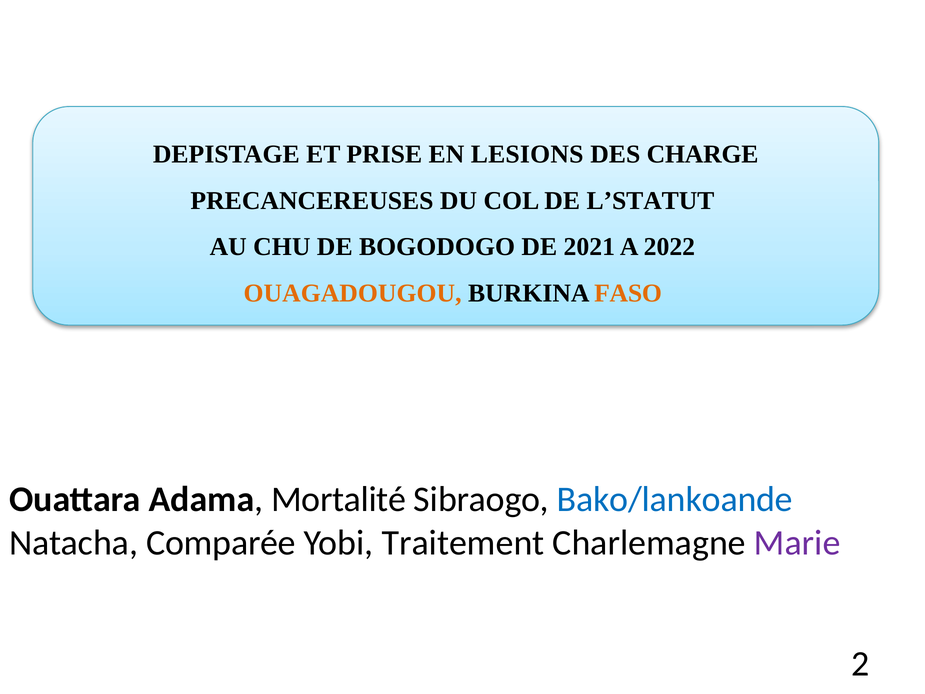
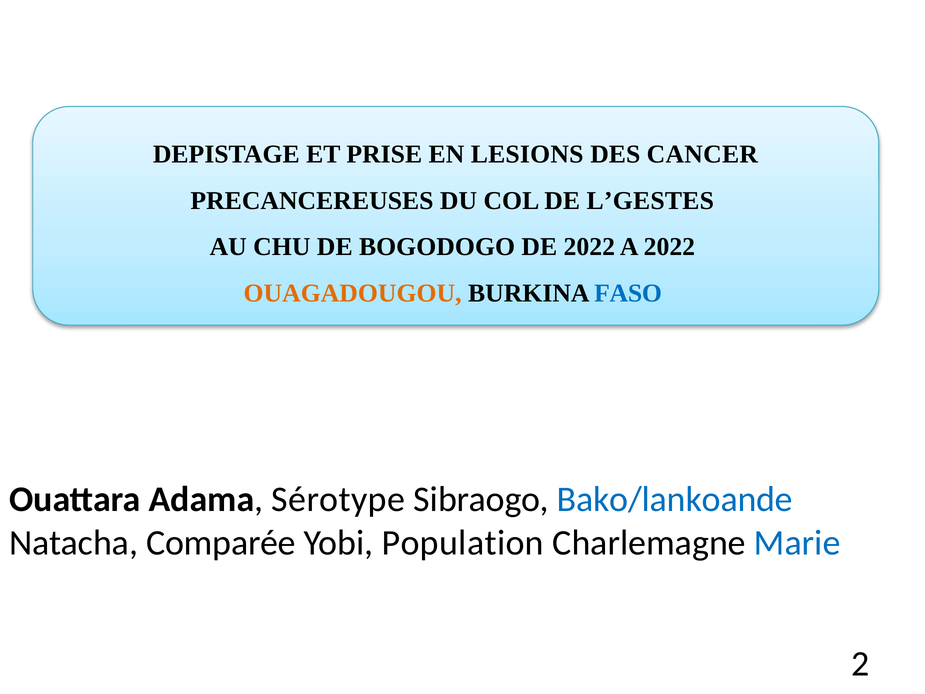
CHARGE: CHARGE -> CANCER
L’STATUT: L’STATUT -> L’GESTES
DE 2021: 2021 -> 2022
FASO colour: orange -> blue
Mortalité: Mortalité -> Sérotype
Traitement: Traitement -> Population
Marie colour: purple -> blue
